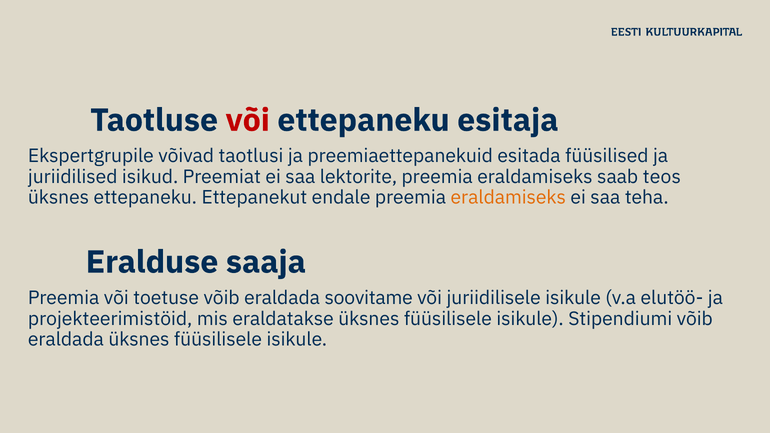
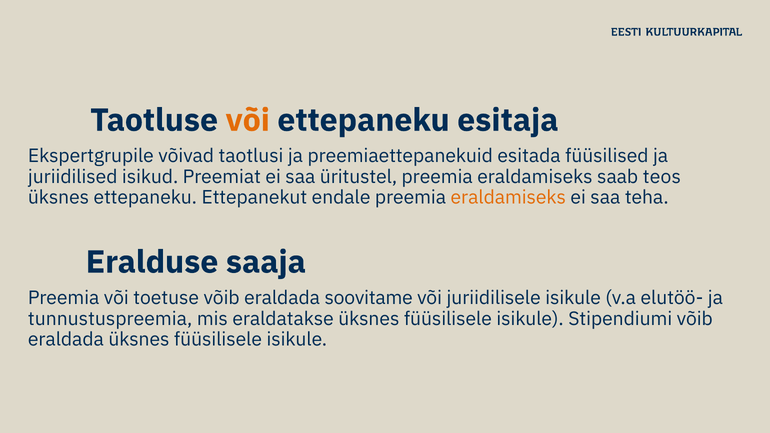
või at (248, 120) colour: red -> orange
lektorite: lektorite -> üritustel
projekteerimistöid: projekteerimistöid -> tunnustuspreemia
